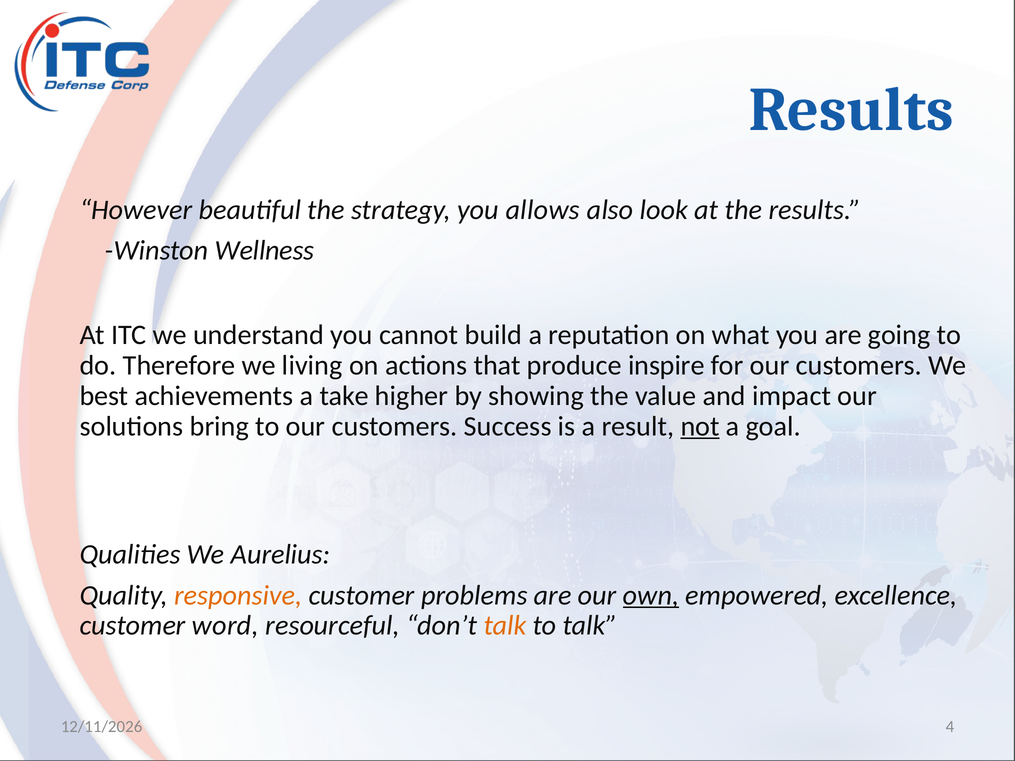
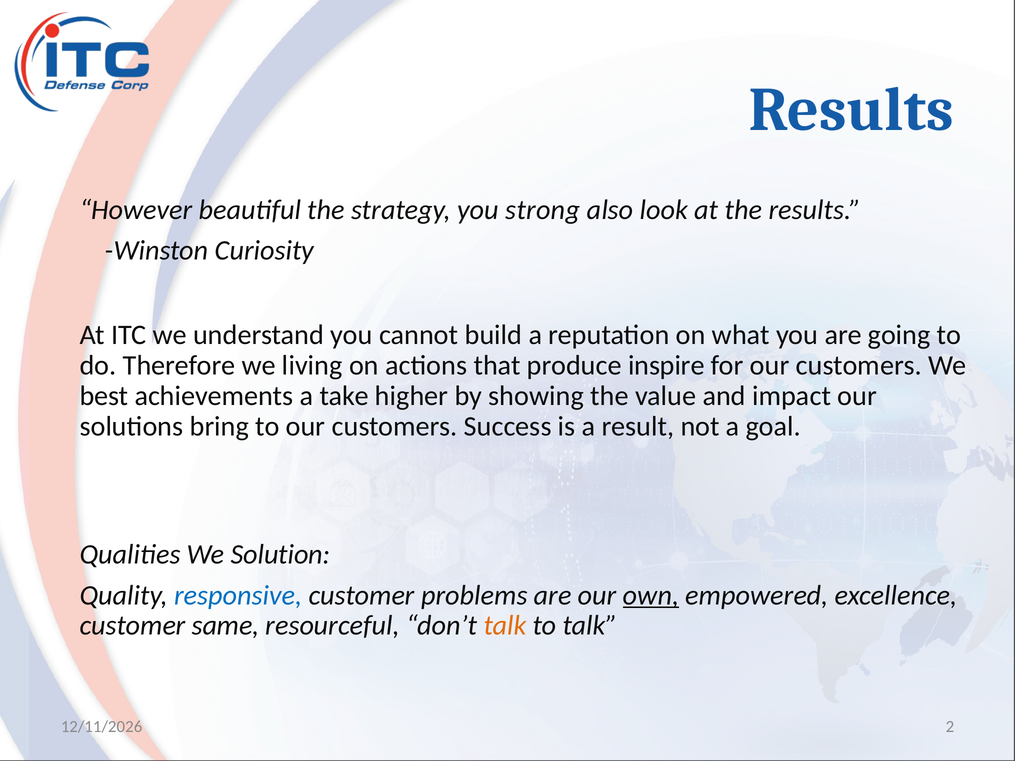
allows: allows -> strong
Wellness: Wellness -> Curiosity
not underline: present -> none
Aurelius: Aurelius -> Solution
responsive colour: orange -> blue
word: word -> same
4: 4 -> 2
